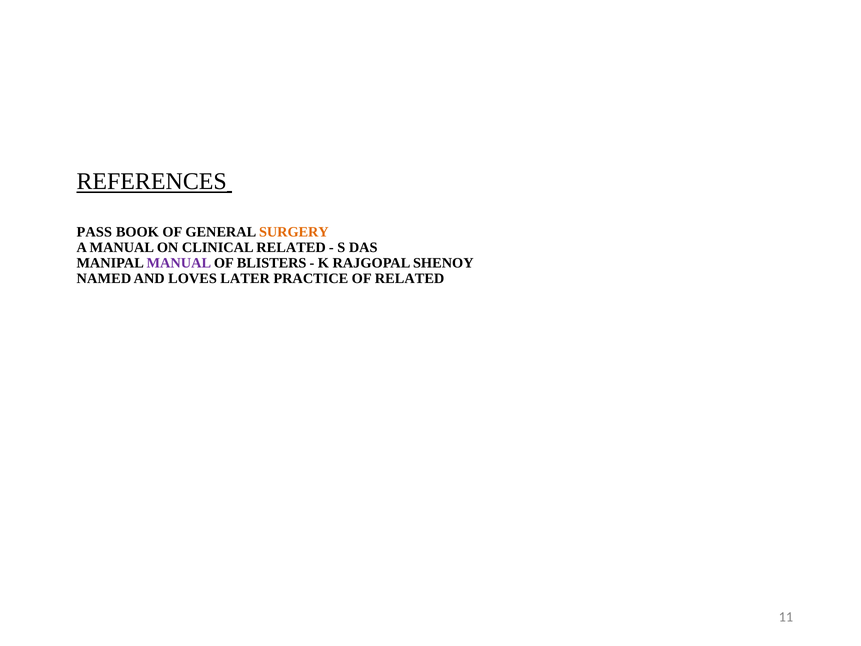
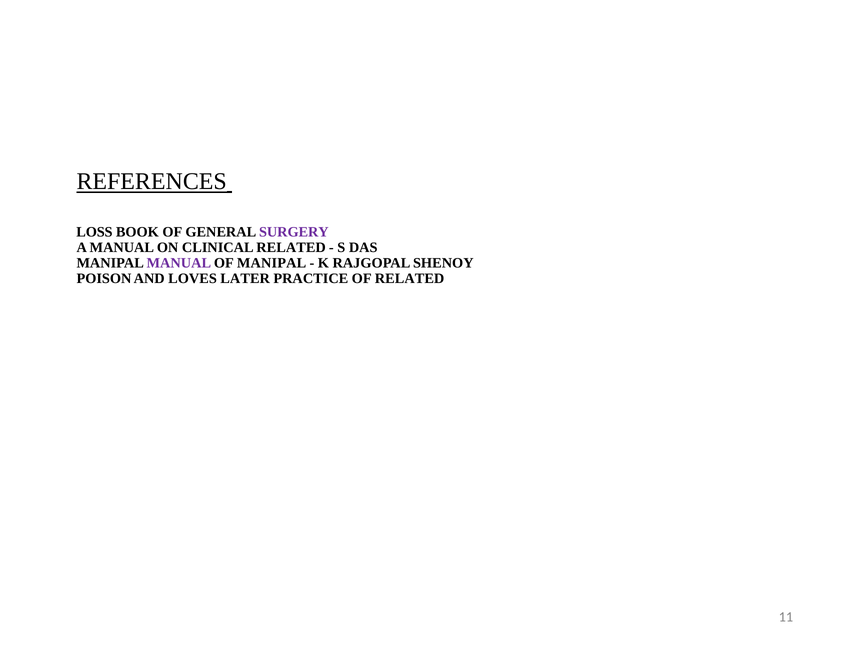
PASS: PASS -> LOSS
SURGERY colour: orange -> purple
OF BLISTERS: BLISTERS -> MANIPAL
NAMED: NAMED -> POISON
